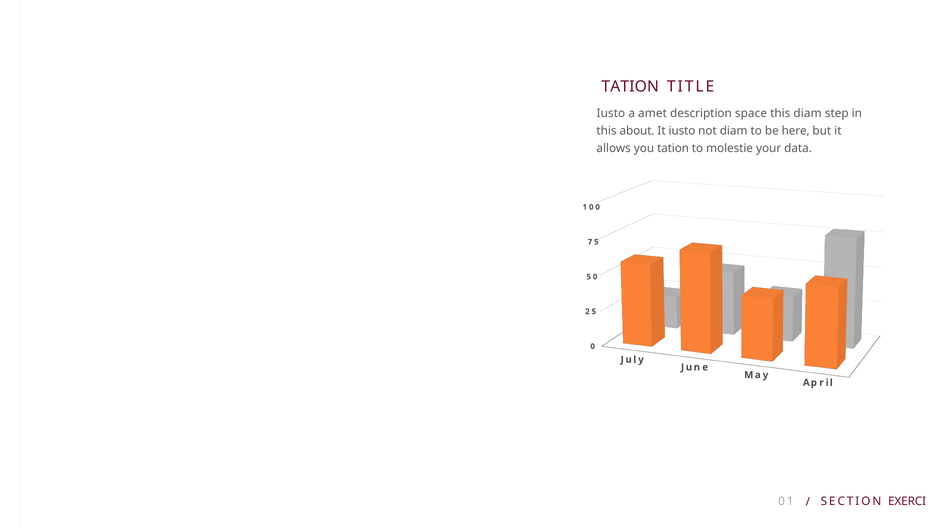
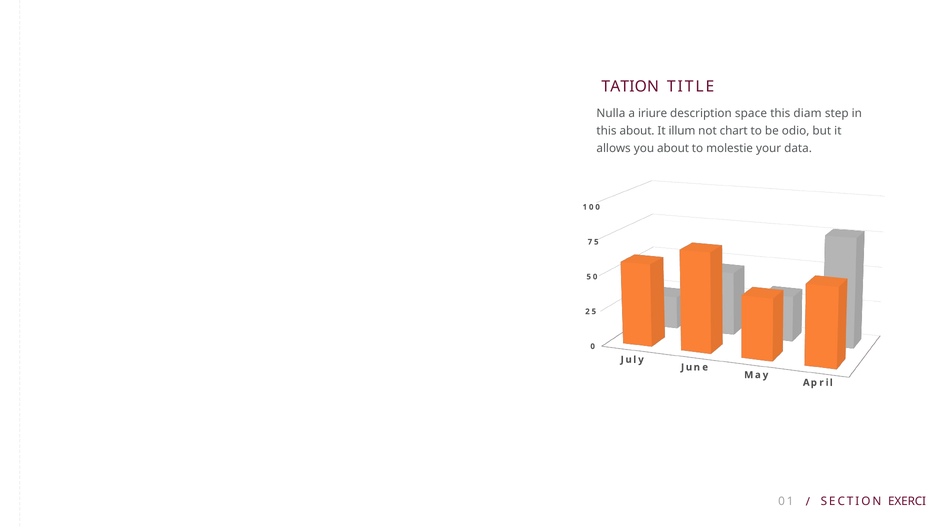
Iusto at (611, 113): Iusto -> Nulla
amet: amet -> iriure
It iusto: iusto -> illum
not diam: diam -> chart
here: here -> odio
you tation: tation -> about
